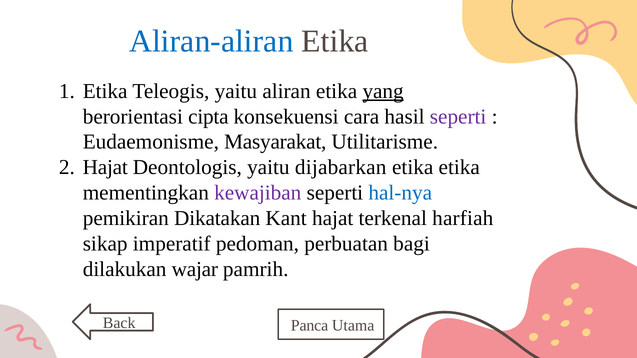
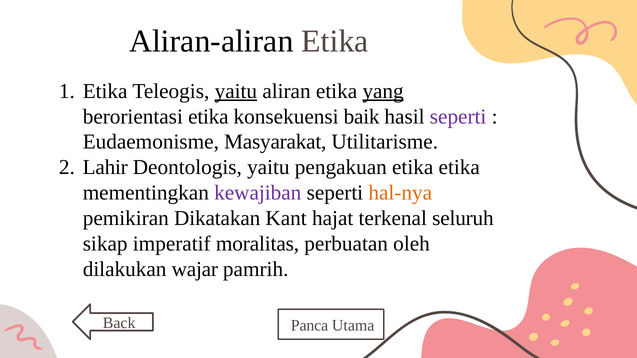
Aliran-aliran colour: blue -> black
yaitu at (236, 91) underline: none -> present
berorientasi cipta: cipta -> etika
cara: cara -> baik
Hajat at (105, 168): Hajat -> Lahir
dijabarkan: dijabarkan -> pengakuan
hal-nya colour: blue -> orange
harfiah: harfiah -> seluruh
pedoman: pedoman -> moralitas
bagi: bagi -> oleh
